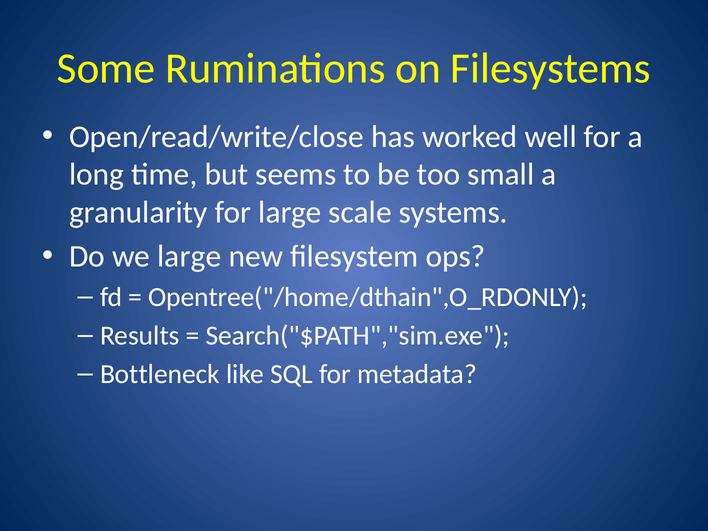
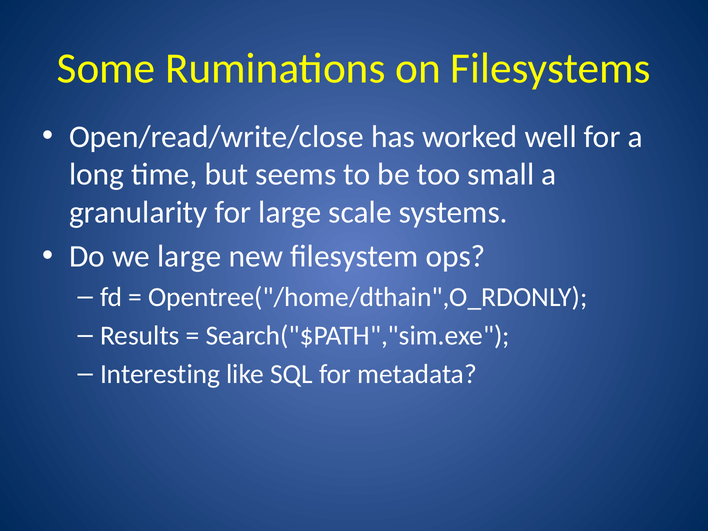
Bottleneck: Bottleneck -> Interesting
